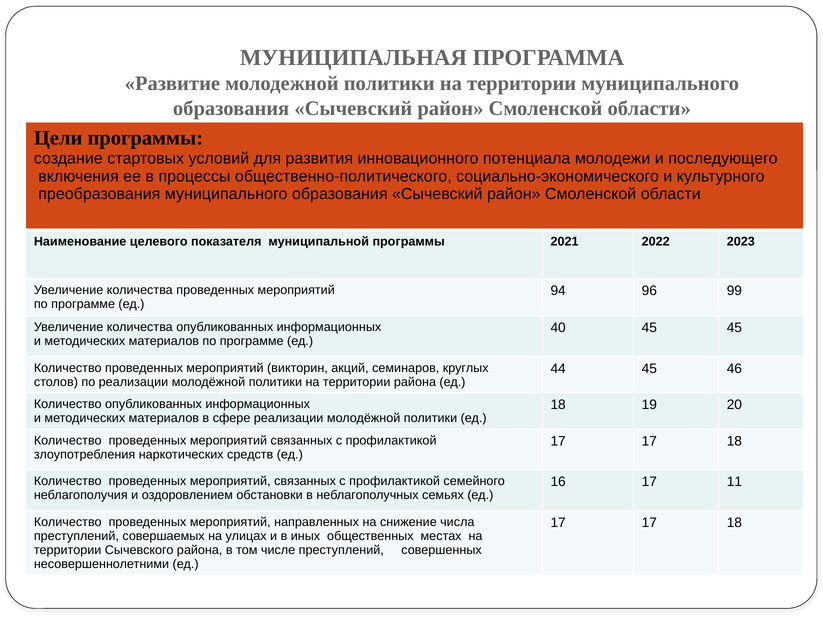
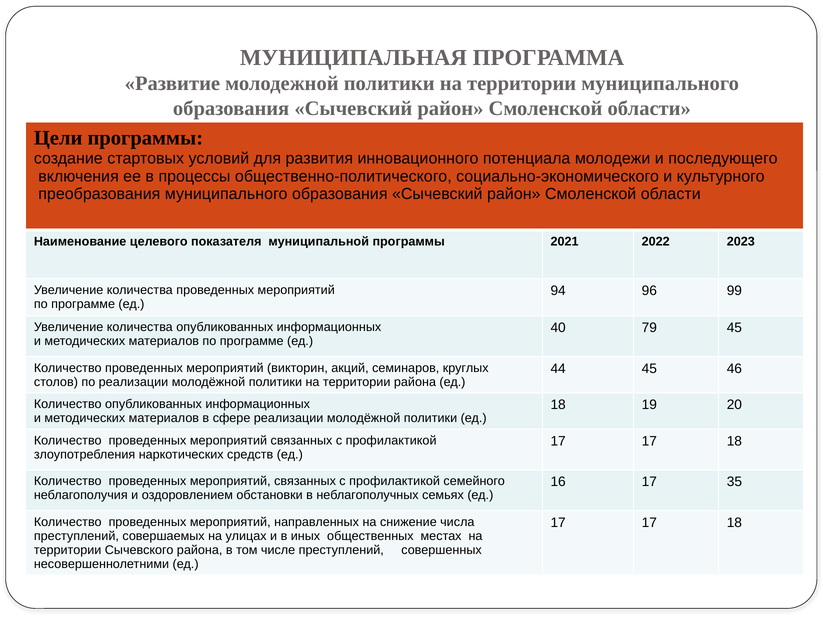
40 45: 45 -> 79
11: 11 -> 35
